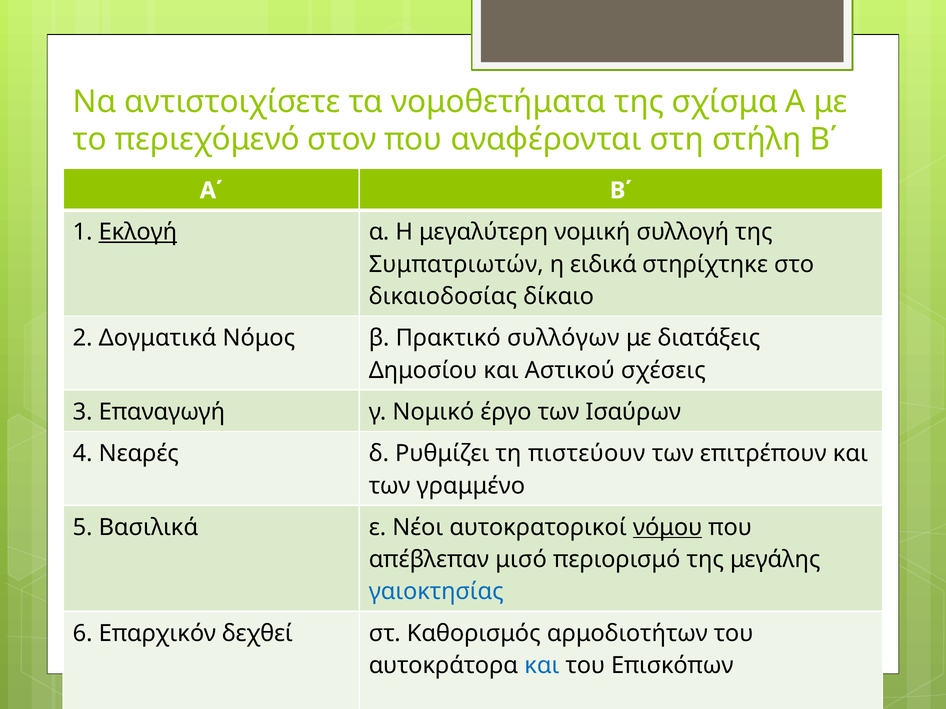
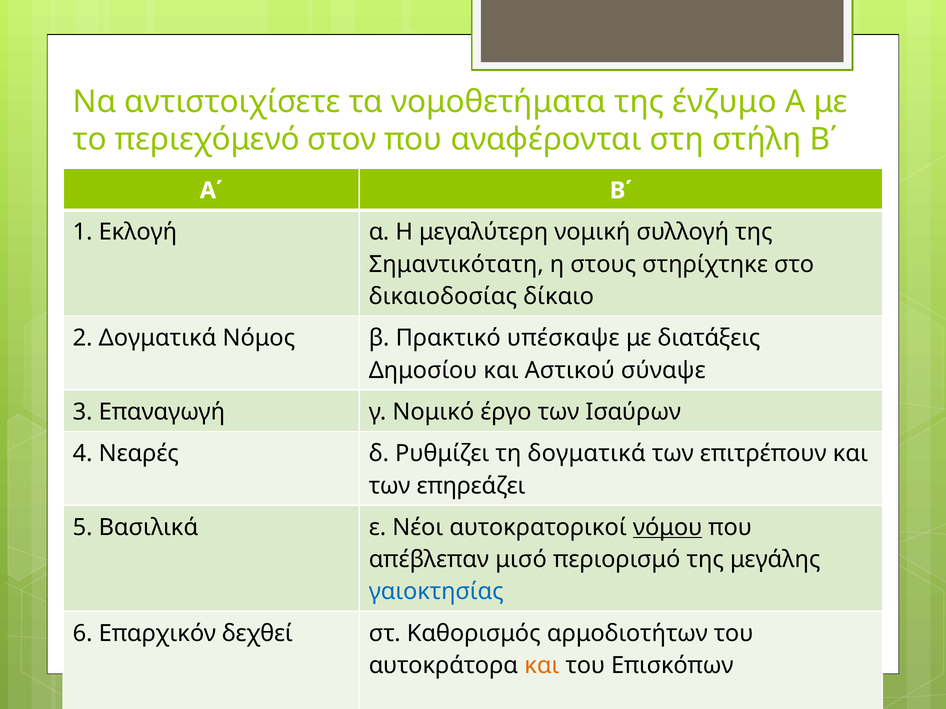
σχίσμα: σχίσμα -> ένζυμο
Εκλογή underline: present -> none
Συμπατριωτών: Συμπατριωτών -> Σημαντικότατη
ειδικά: ειδικά -> στους
συλλόγων: συλλόγων -> υπέσκαψε
σχέσεις: σχέσεις -> σύναψε
τη πιστεύουν: πιστεύουν -> δογματικά
γραμμένο: γραμμένο -> επηρεάζει
και at (542, 666) colour: blue -> orange
